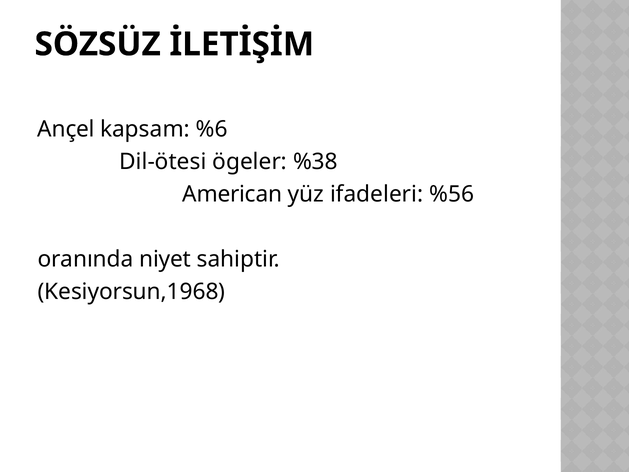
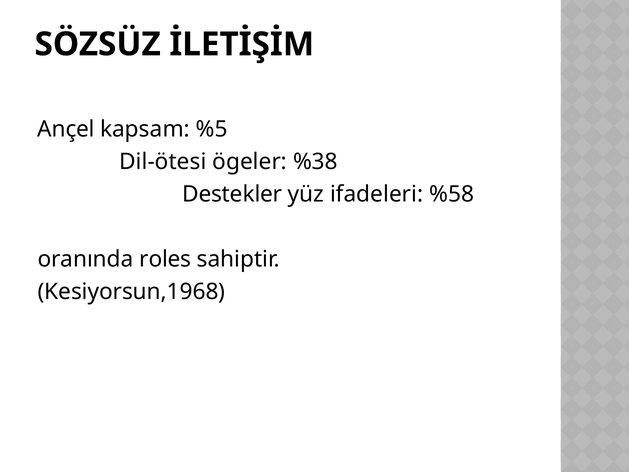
%6: %6 -> %5
American: American -> Destekler
%56: %56 -> %58
niyet: niyet -> roles
